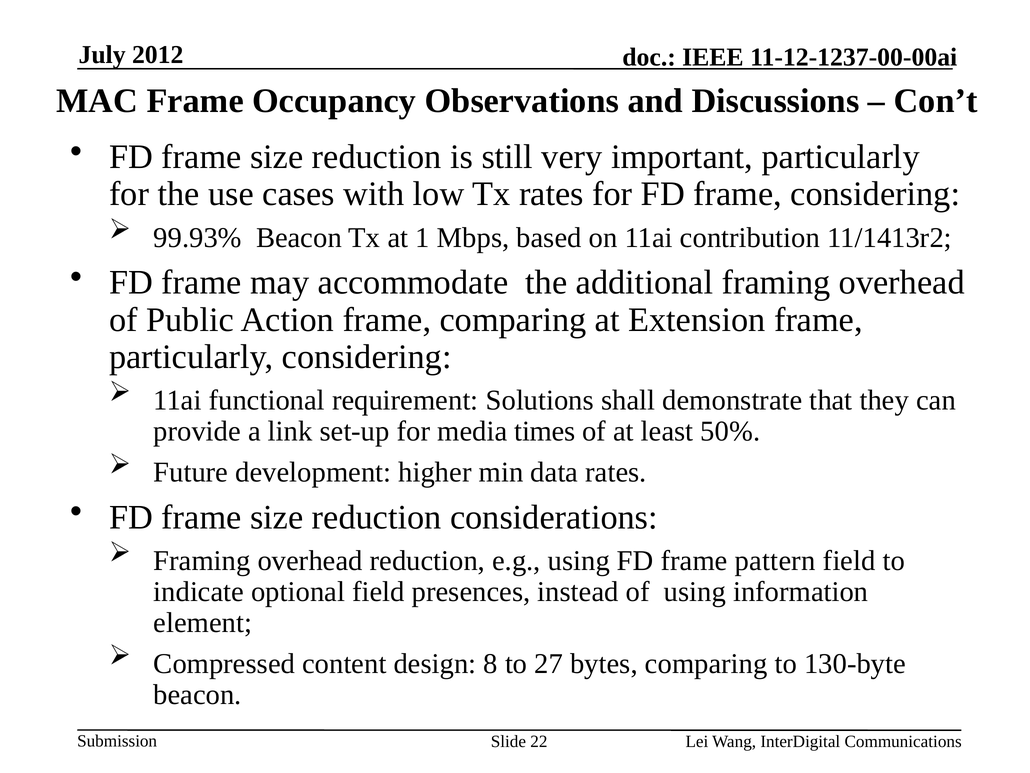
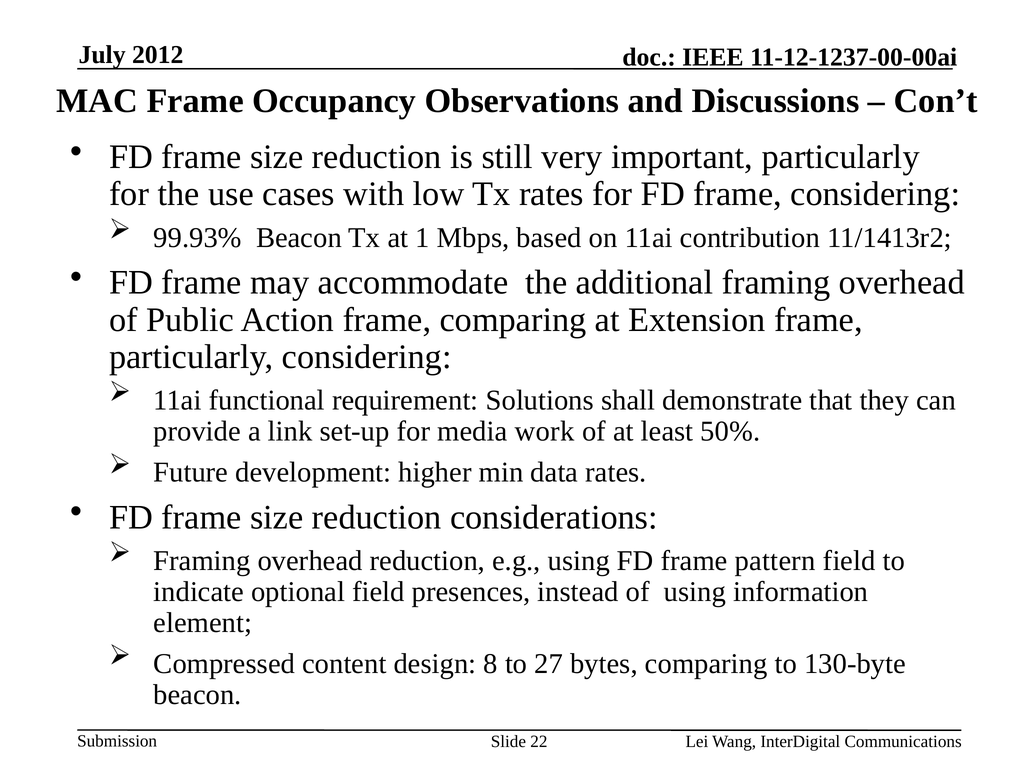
times: times -> work
